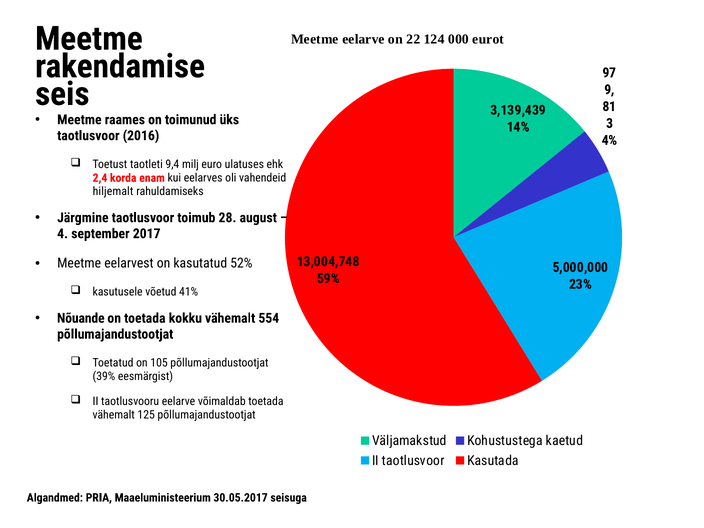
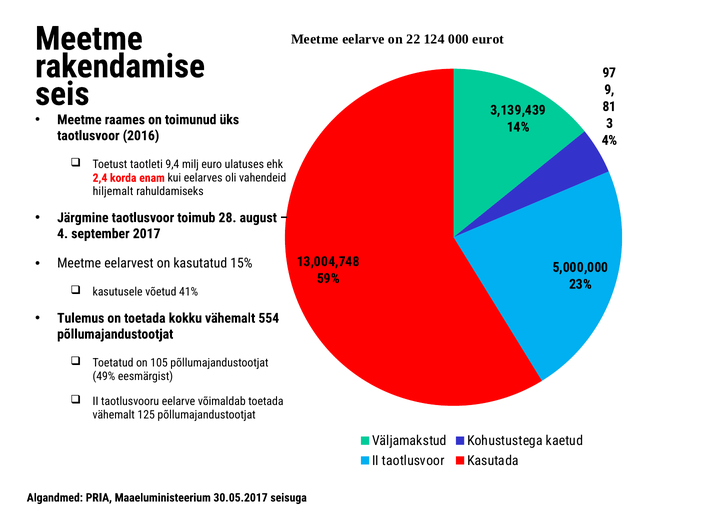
52%: 52% -> 15%
Nõuande: Nõuande -> Tulemus
39%: 39% -> 49%
